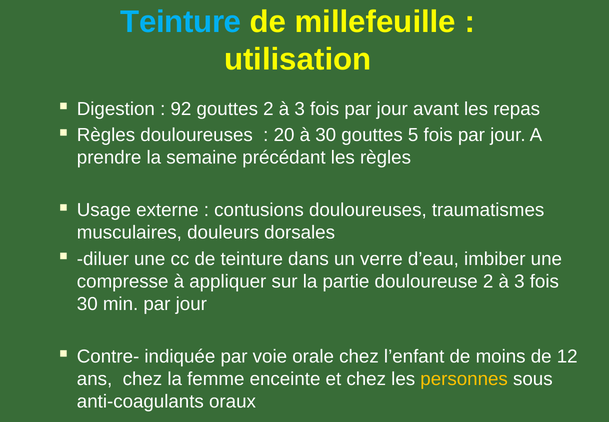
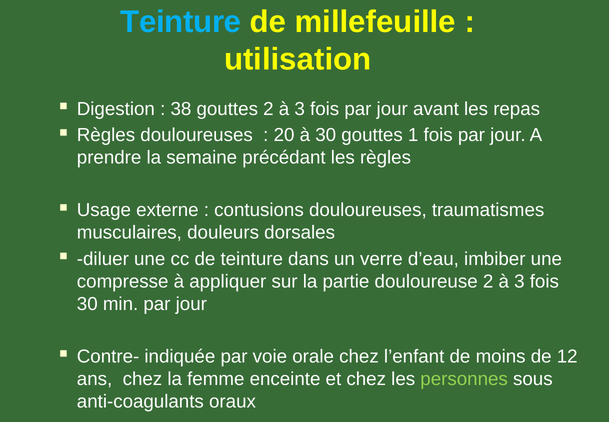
92: 92 -> 38
5: 5 -> 1
personnes colour: yellow -> light green
